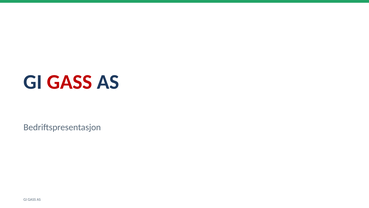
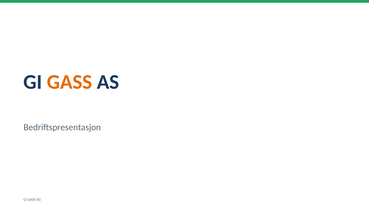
GASS at (70, 82) colour: red -> orange
